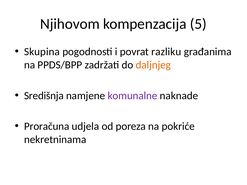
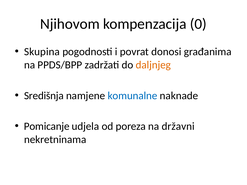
5: 5 -> 0
razliku: razliku -> donosi
komunalne colour: purple -> blue
Proračuna: Proračuna -> Pomicanje
pokriće: pokriće -> državni
